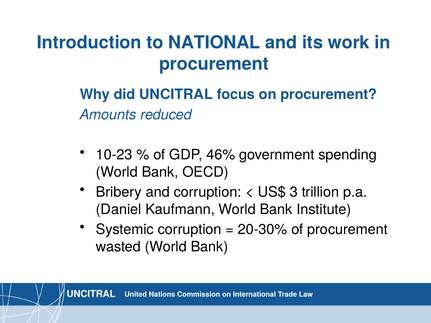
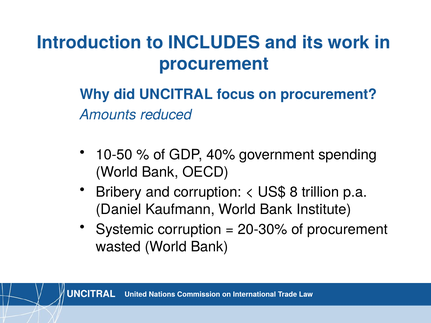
NATIONAL: NATIONAL -> INCLUDES
10-23: 10-23 -> 10-50
46%: 46% -> 40%
3: 3 -> 8
